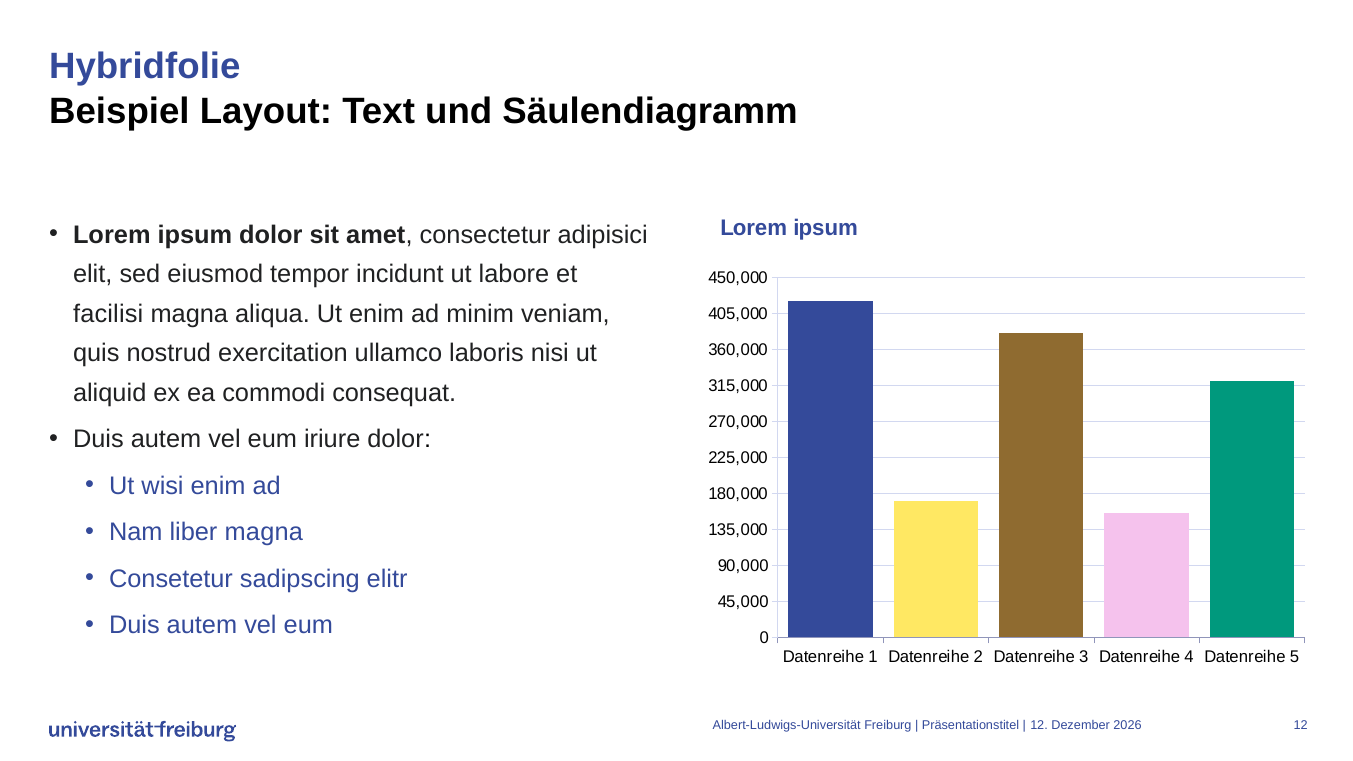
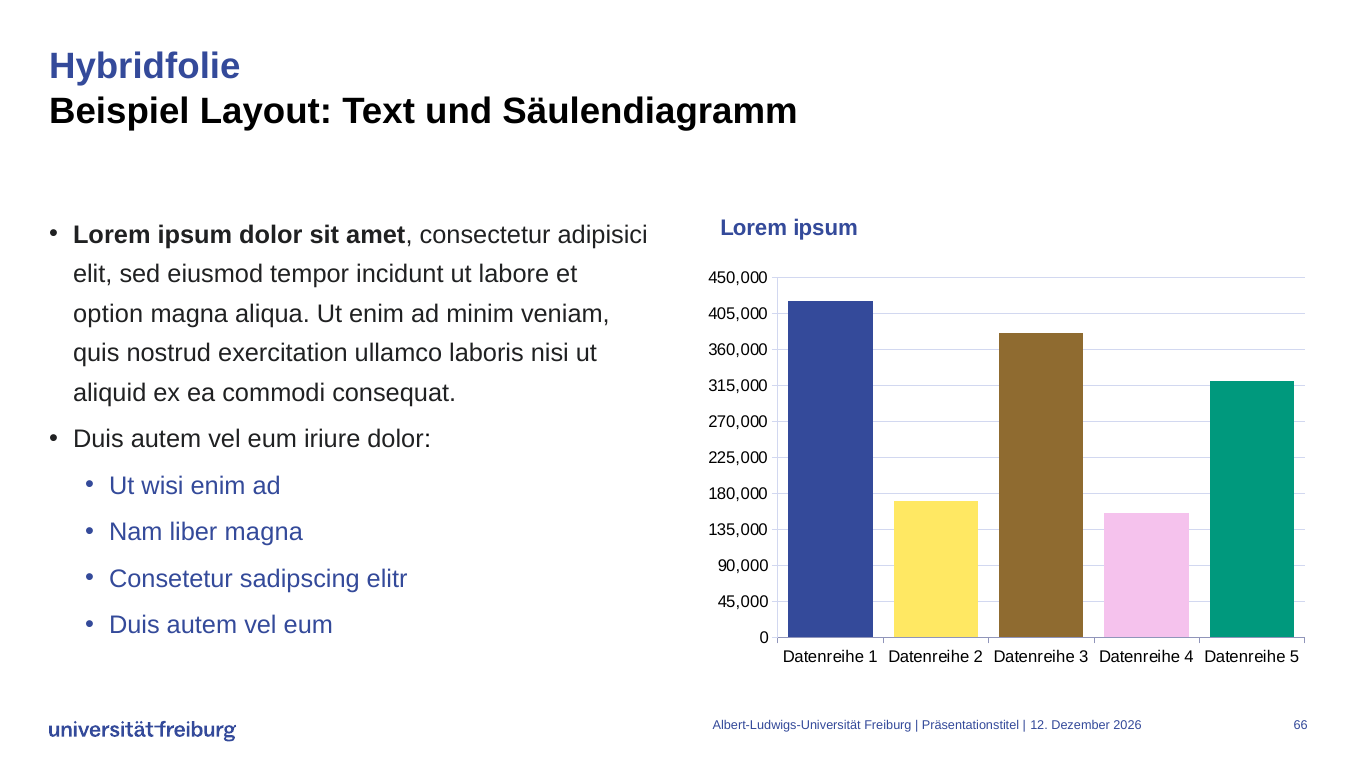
facilisi: facilisi -> option
12 at (1301, 726): 12 -> 66
